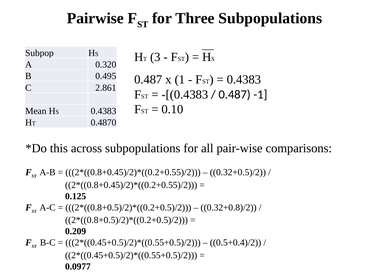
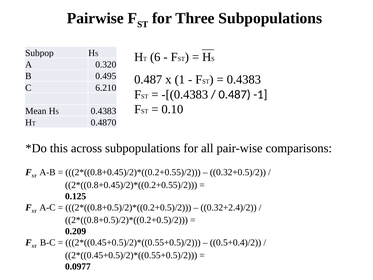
3: 3 -> 6
2.861: 2.861 -> 6.210
0.32+0.8)/2: 0.32+0.8)/2 -> 0.32+2.4)/2
